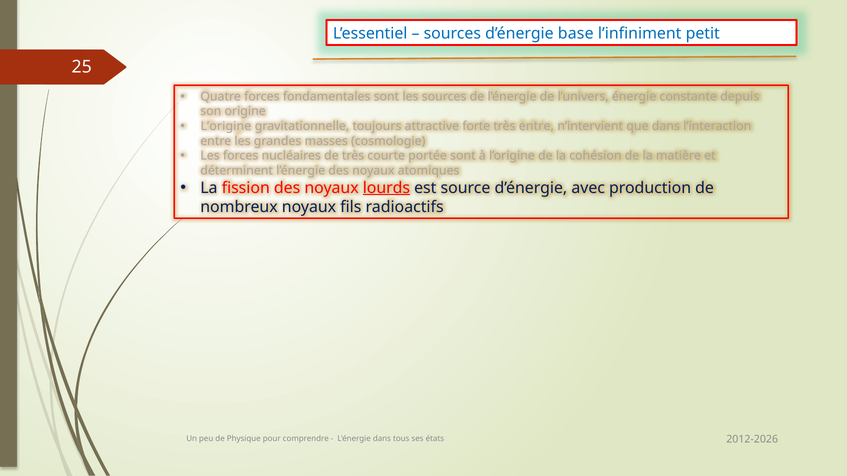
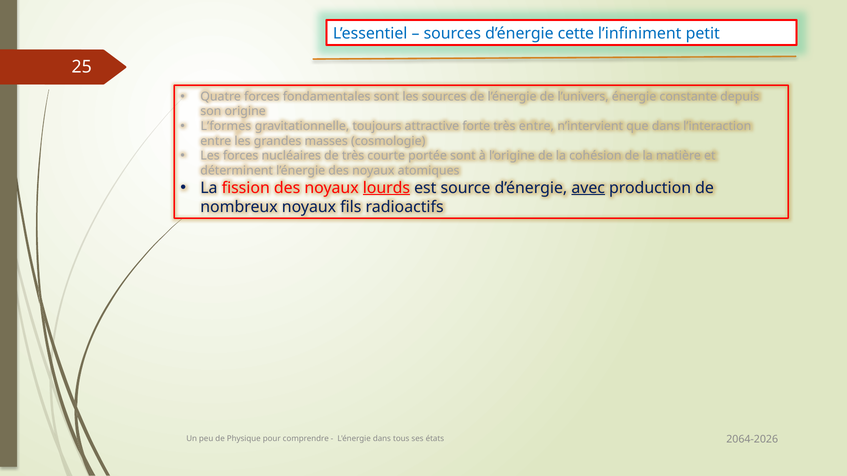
base: base -> cette
L’origine at (226, 126): L’origine -> L’formes
avec underline: none -> present
2012-2026: 2012-2026 -> 2064-2026
